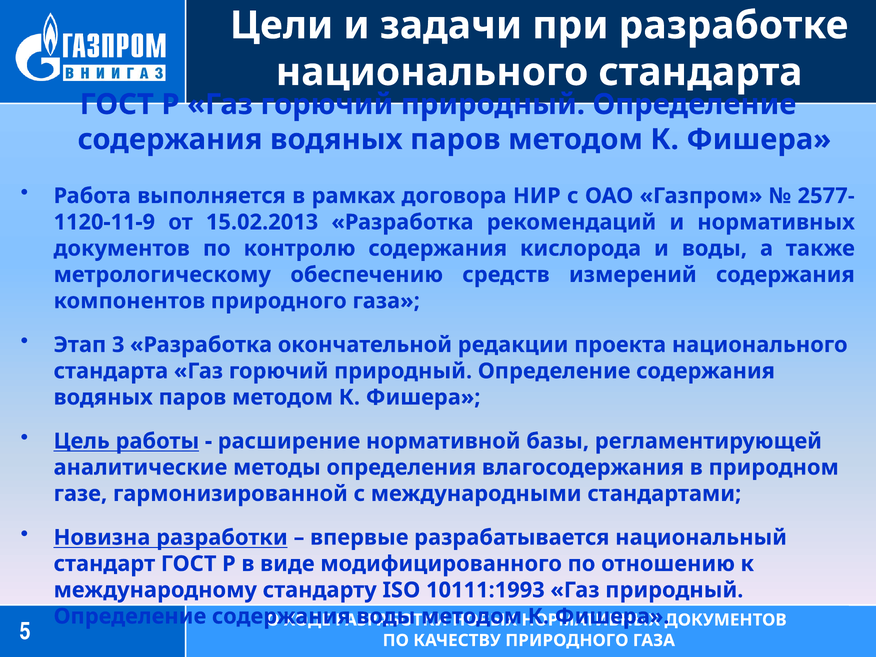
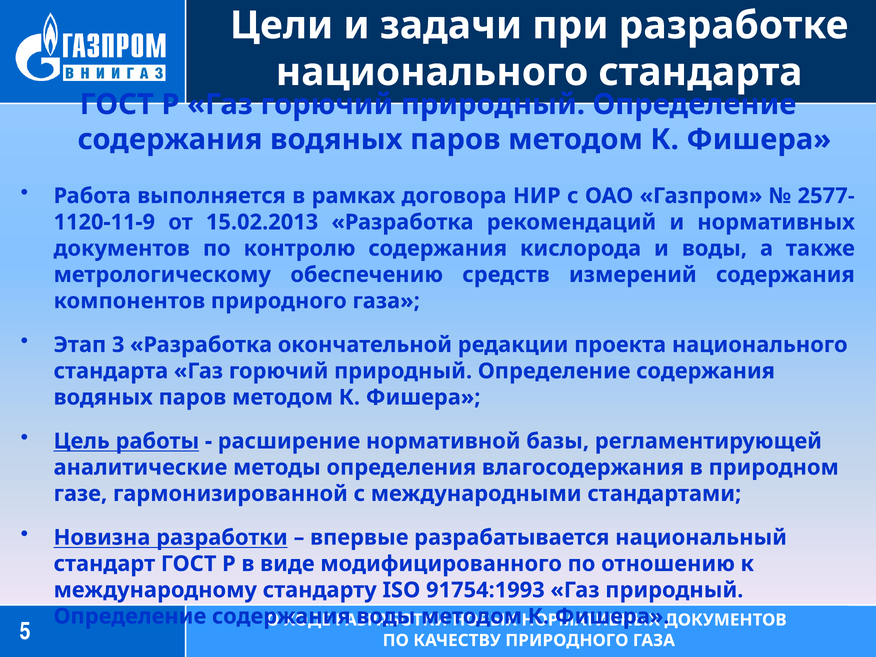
10111:1993: 10111:1993 -> 91754:1993
